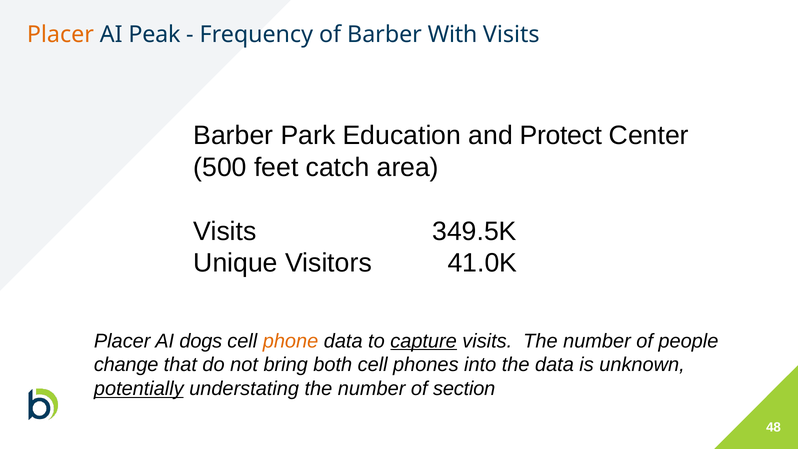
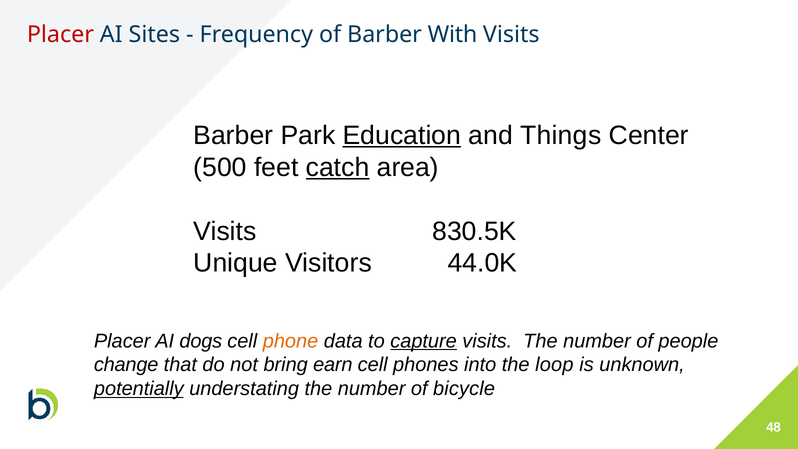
Placer at (60, 35) colour: orange -> red
Peak: Peak -> Sites
Education underline: none -> present
Protect: Protect -> Things
catch underline: none -> present
349.5K: 349.5K -> 830.5K
41.0K: 41.0K -> 44.0K
both: both -> earn
the data: data -> loop
section: section -> bicycle
